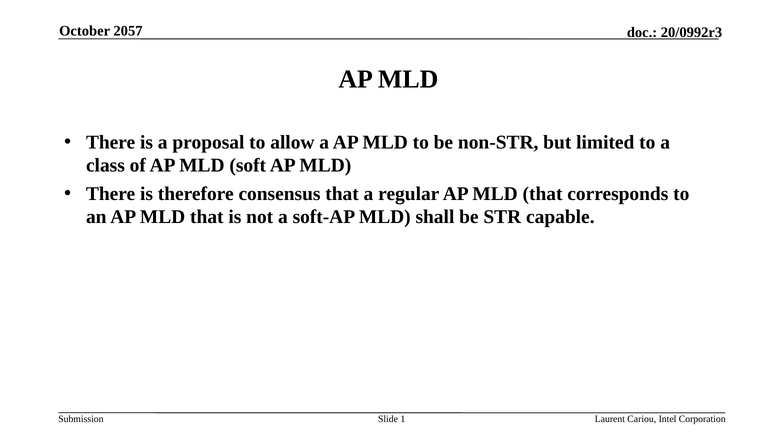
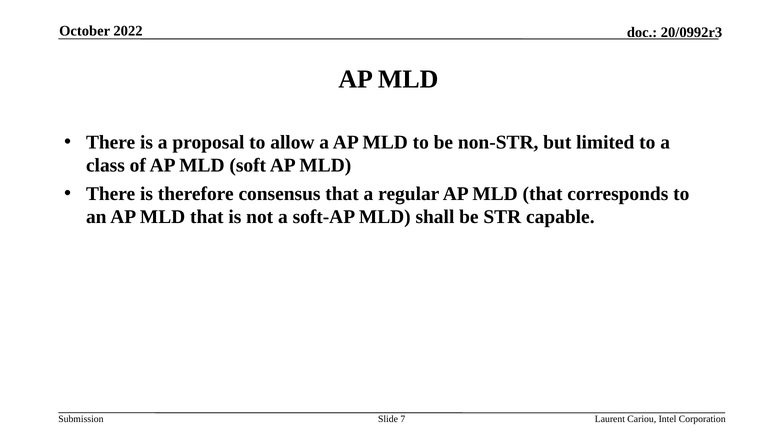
2057: 2057 -> 2022
1: 1 -> 7
